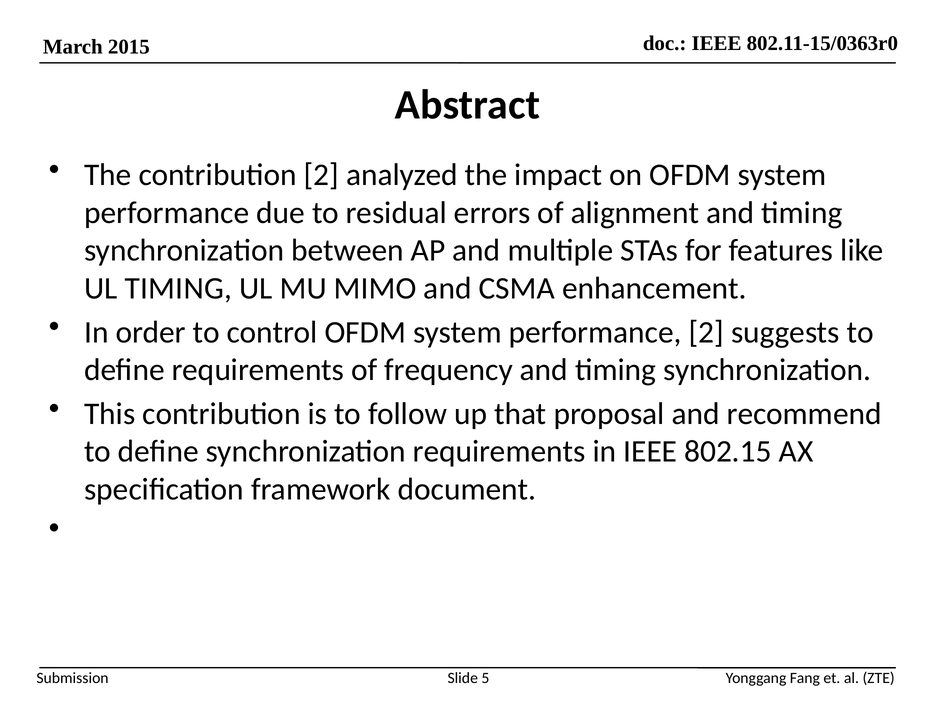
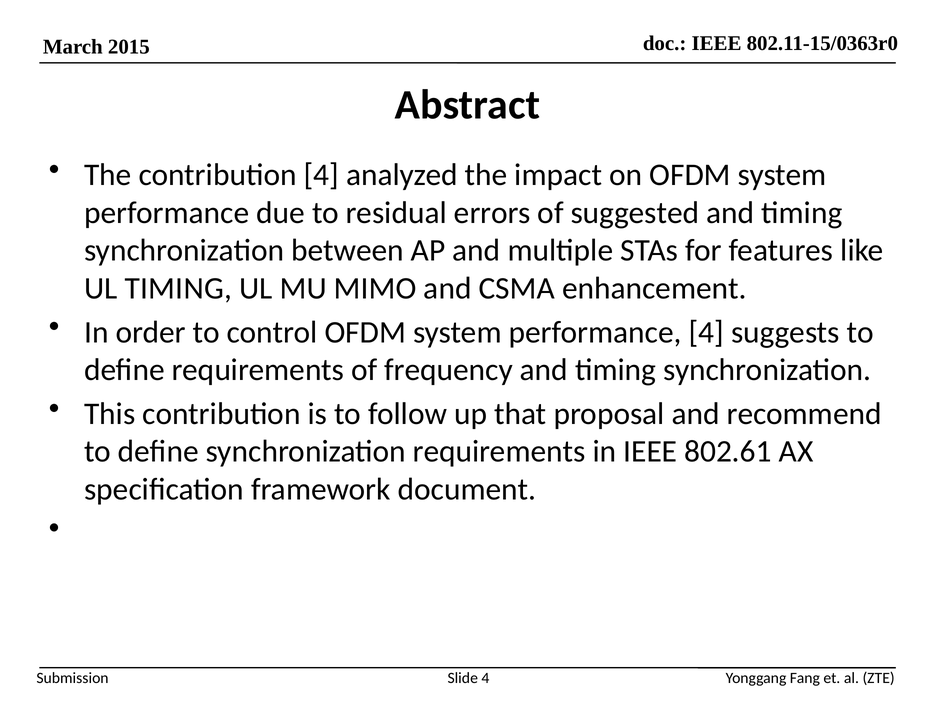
contribution 2: 2 -> 4
alignment: alignment -> suggested
performance 2: 2 -> 4
802.15: 802.15 -> 802.61
Slide 5: 5 -> 4
